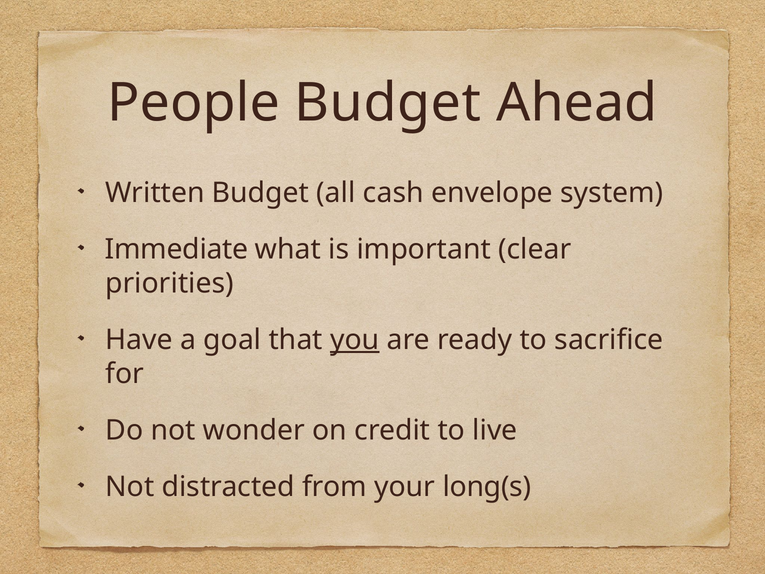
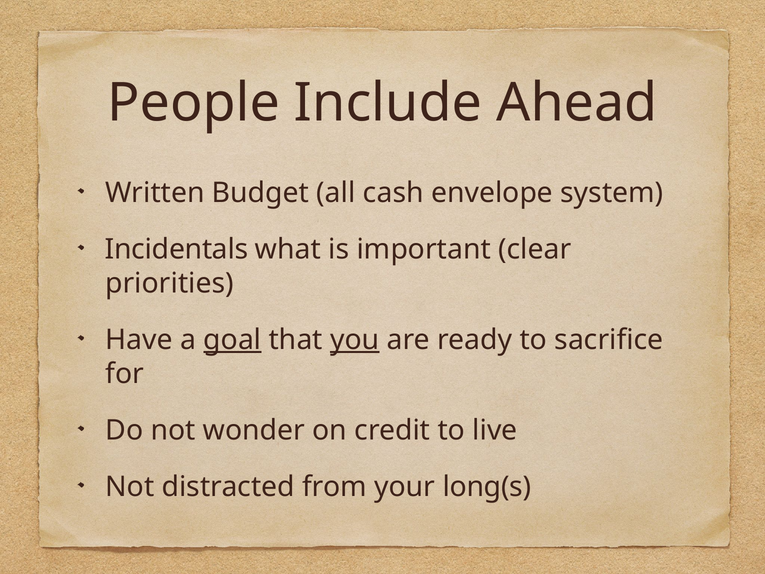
People Budget: Budget -> Include
Immediate: Immediate -> Incidentals
goal underline: none -> present
